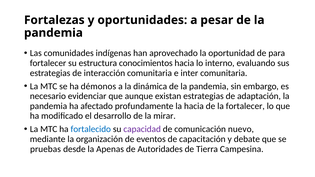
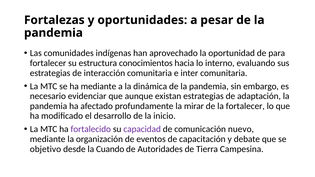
ha démonos: démonos -> mediante
la hacia: hacia -> mirar
mirar: mirar -> inicio
fortalecido colour: blue -> purple
pruebas: pruebas -> objetivo
Apenas: Apenas -> Cuando
